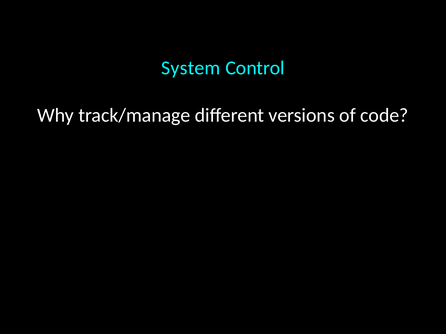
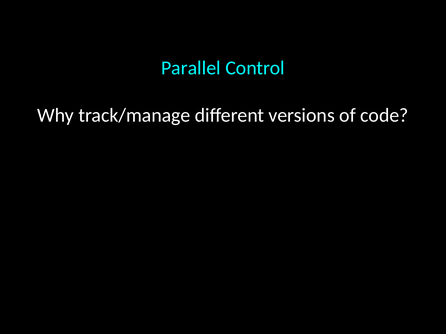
System: System -> Parallel
